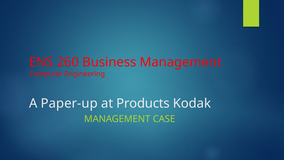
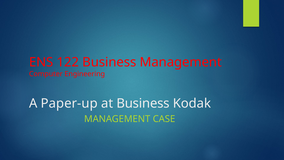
260: 260 -> 122
at Products: Products -> Business
